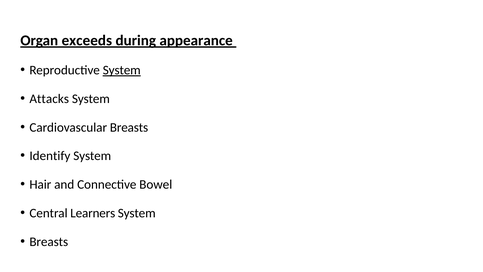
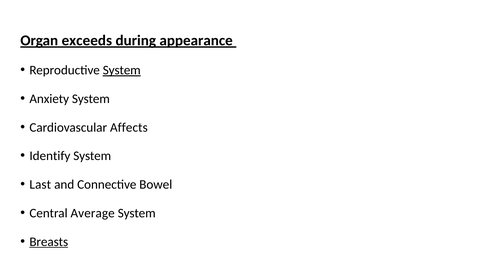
Attacks: Attacks -> Anxiety
Cardiovascular Breasts: Breasts -> Affects
Hair: Hair -> Last
Learners: Learners -> Average
Breasts at (49, 241) underline: none -> present
